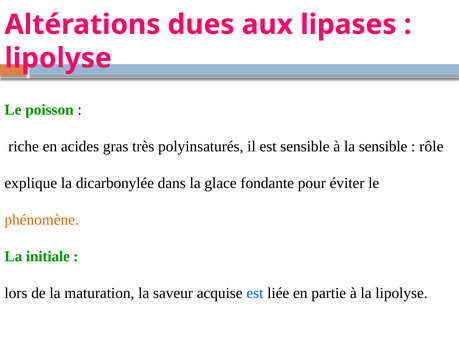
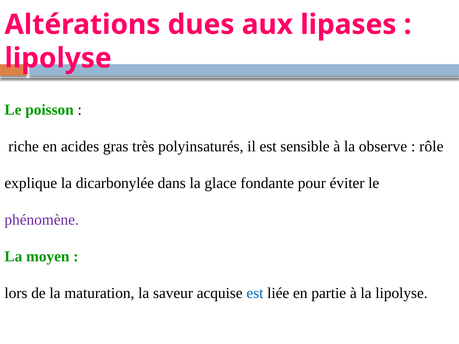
la sensible: sensible -> observe
phénomène colour: orange -> purple
initiale: initiale -> moyen
